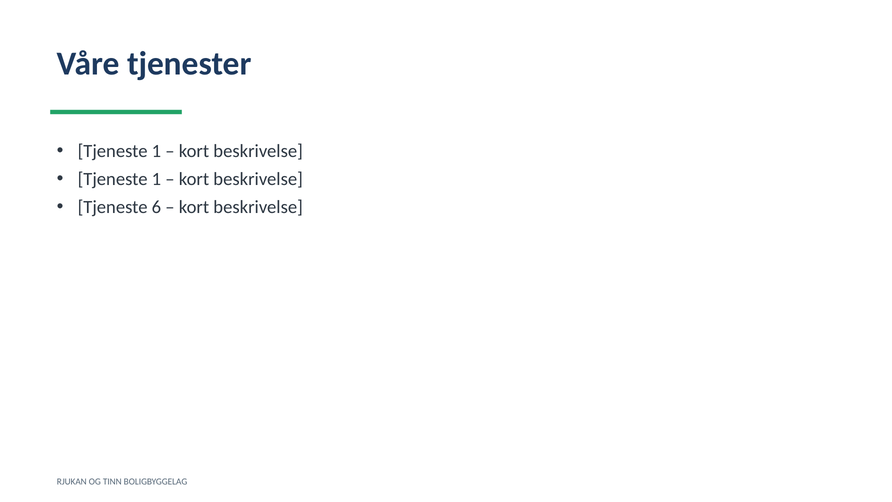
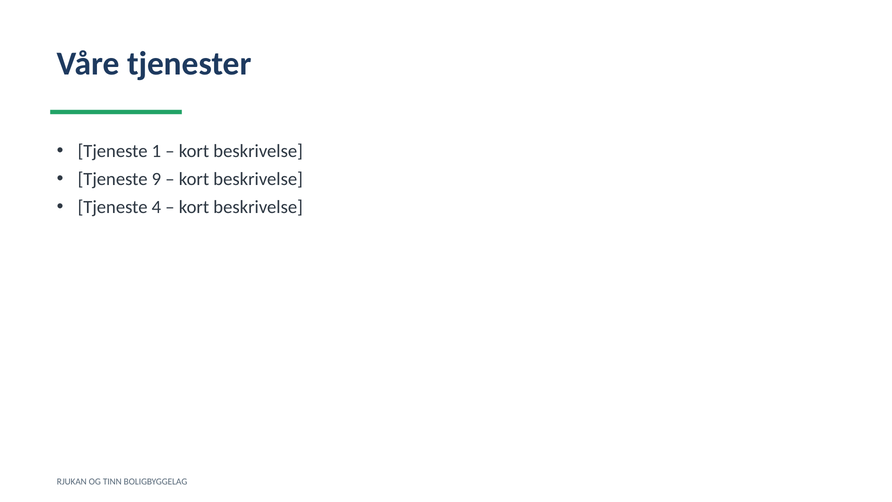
1 at (156, 179): 1 -> 9
6: 6 -> 4
